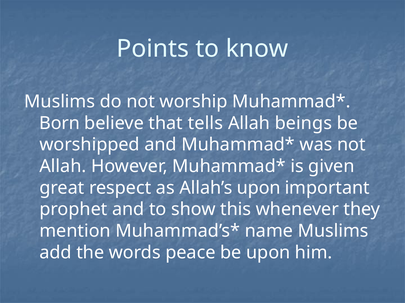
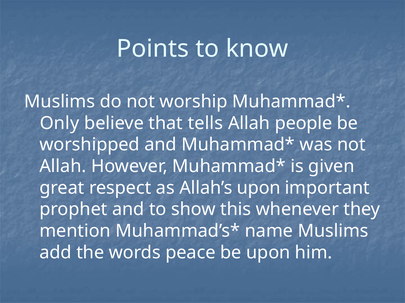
Born: Born -> Only
beings: beings -> people
